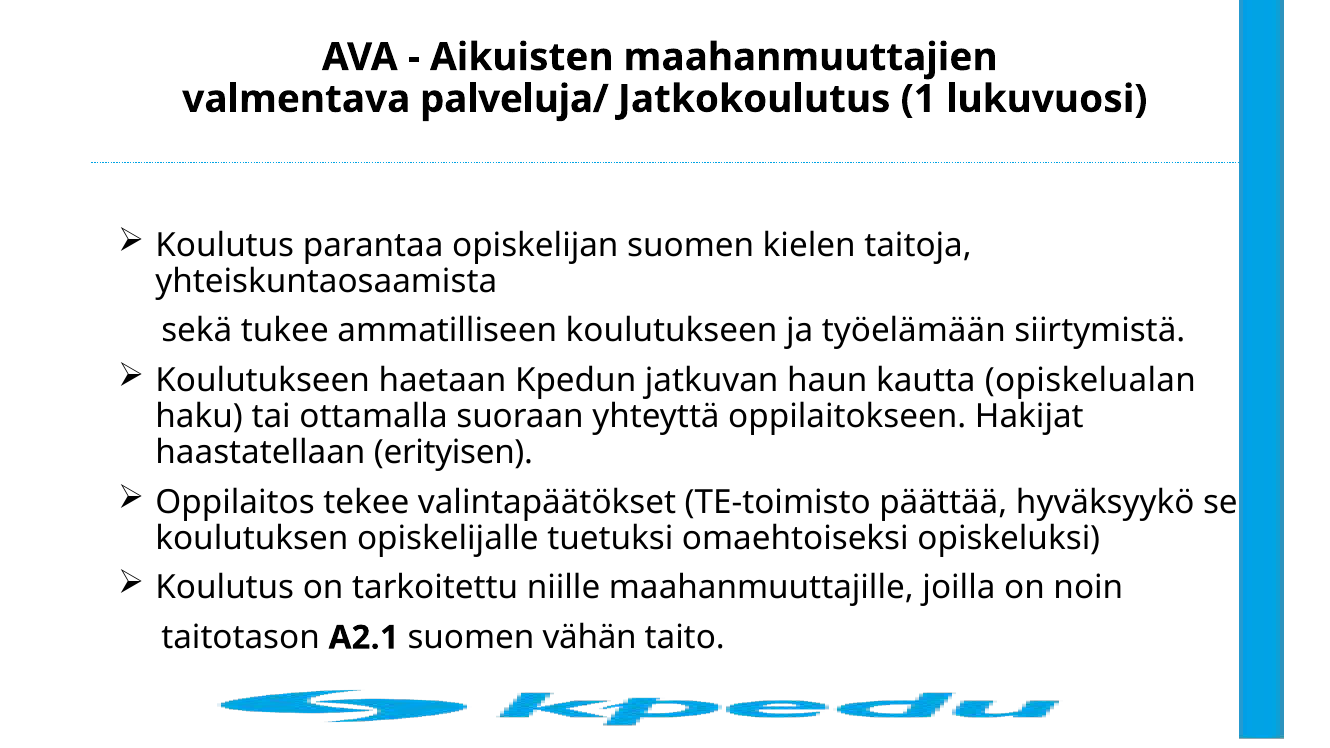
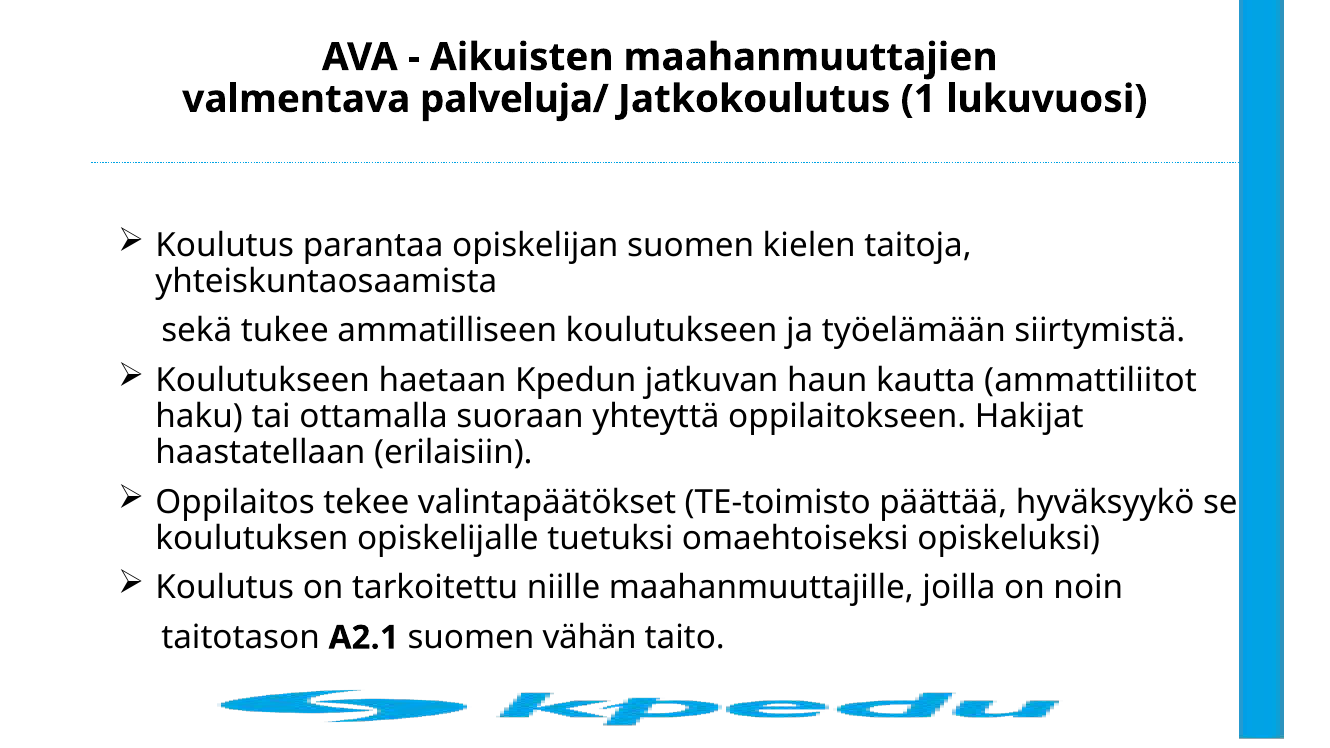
opiskelualan: opiskelualan -> ammattiliitot
erityisen: erityisen -> erilaisiin
